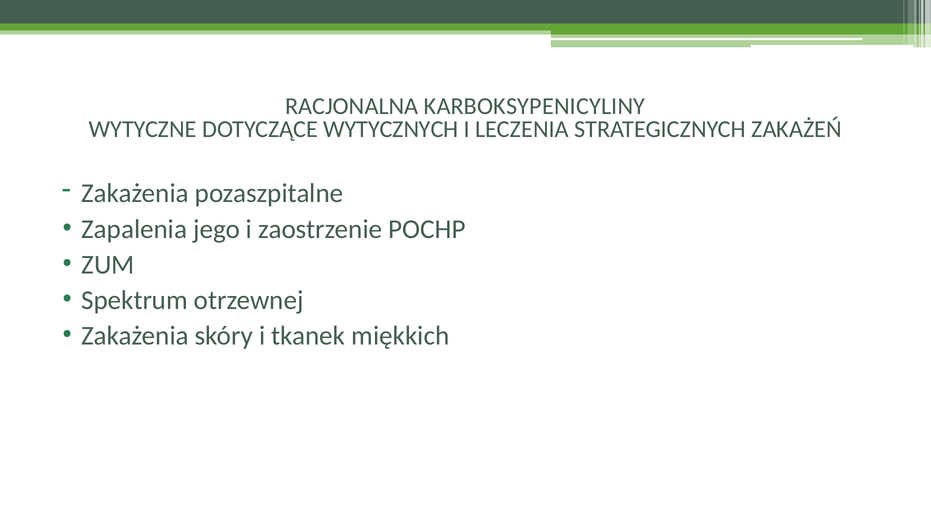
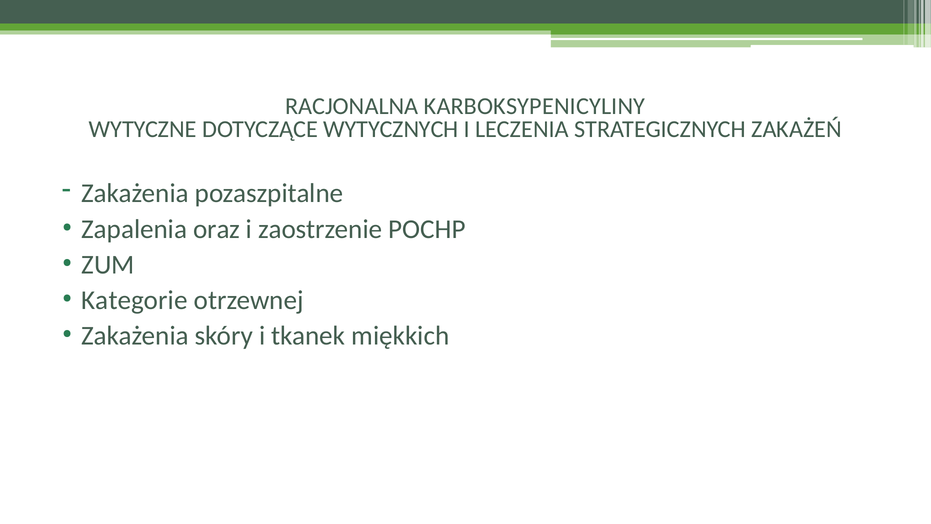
jego: jego -> oraz
Spektrum: Spektrum -> Kategorie
